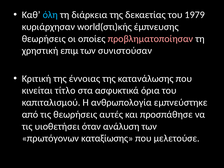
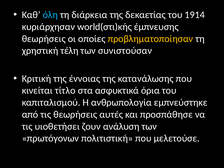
1979: 1979 -> 1914
προβληματοποίησαν colour: pink -> yellow
επιμ: επιμ -> τέλη
όταν: όταν -> ζουν
καταξίωσης: καταξίωσης -> πολιτιστική
